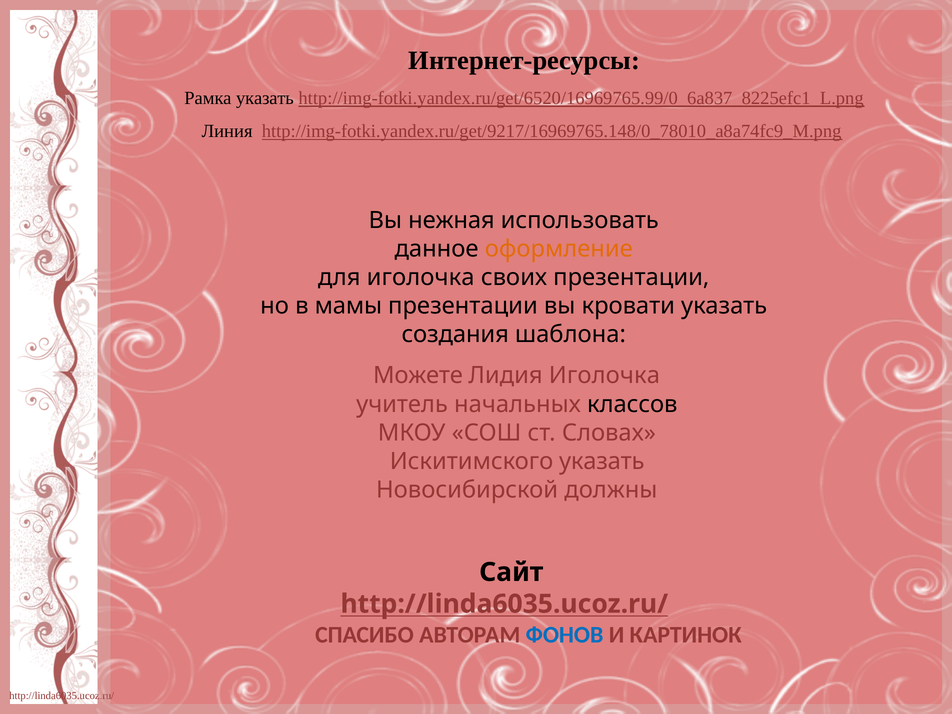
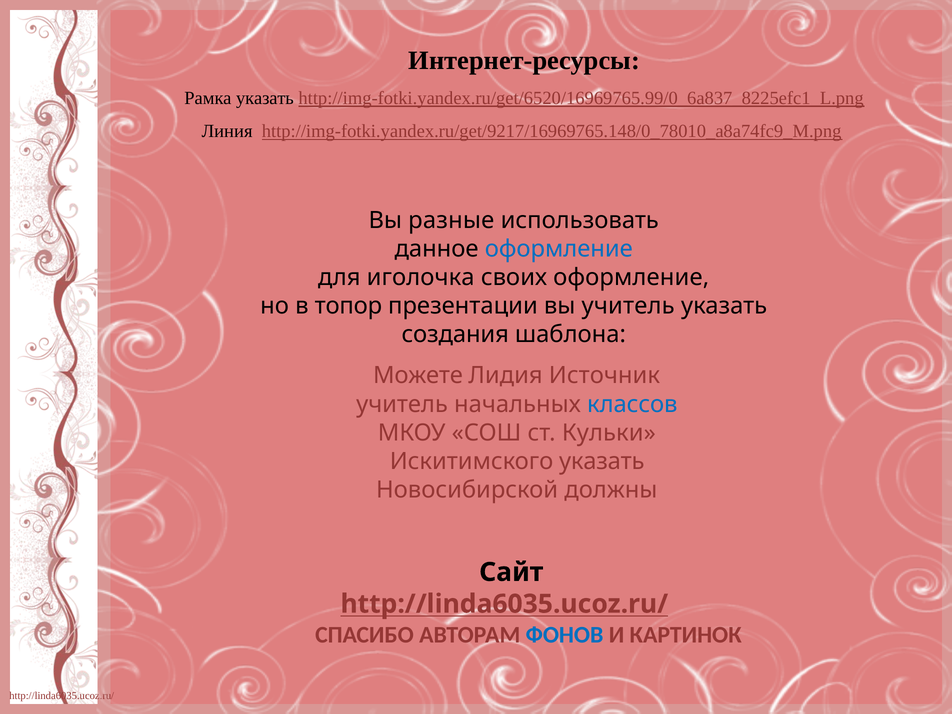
нежная: нежная -> разные
оформление at (559, 249) colour: orange -> blue
своих презентации: презентации -> оформление
мамы: мамы -> топор
вы кровати: кровати -> учитель
Лидия Иголочка: Иголочка -> Источник
классов colour: black -> blue
Словах: Словах -> Кульки
